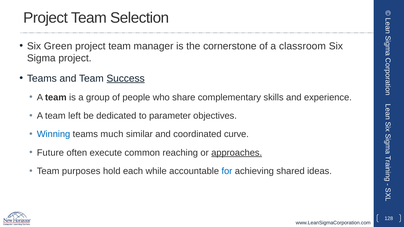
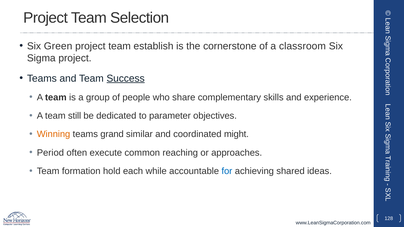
manager: manager -> establish
left: left -> still
Winning colour: blue -> orange
much: much -> grand
curve: curve -> might
Future: Future -> Period
approaches underline: present -> none
purposes: purposes -> formation
